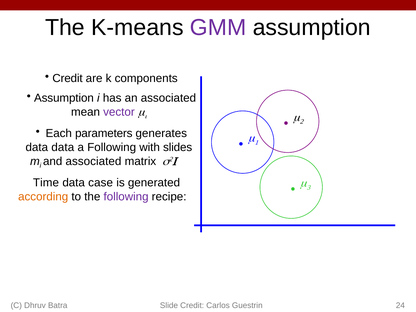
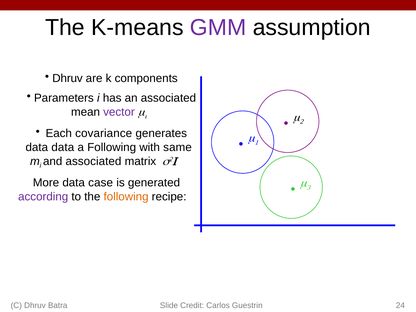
Credit at (68, 78): Credit -> Dhruv
Assumption at (64, 98): Assumption -> Parameters
parameters: parameters -> covariance
slides: slides -> same
Time: Time -> More
according colour: orange -> purple
following at (126, 197) colour: purple -> orange
